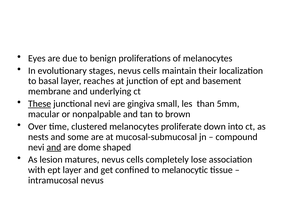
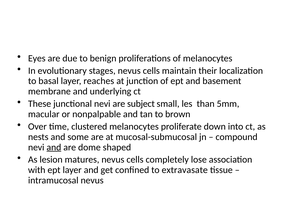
These underline: present -> none
gingiva: gingiva -> subject
melanocytic: melanocytic -> extravasate
